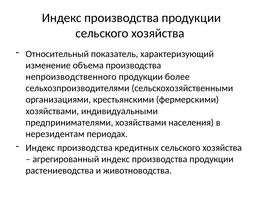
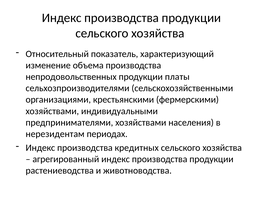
непроизводственного: непроизводственного -> непродовольственных
более: более -> платы
